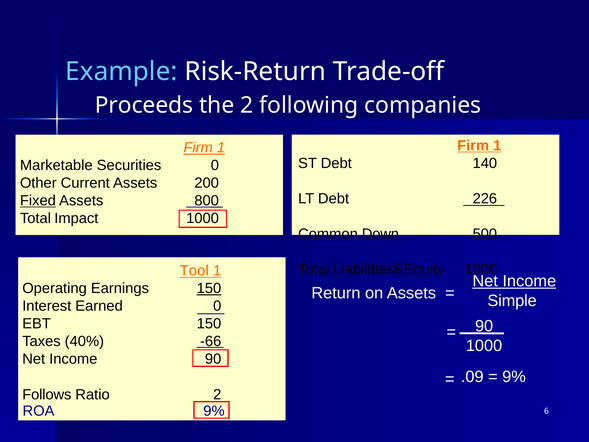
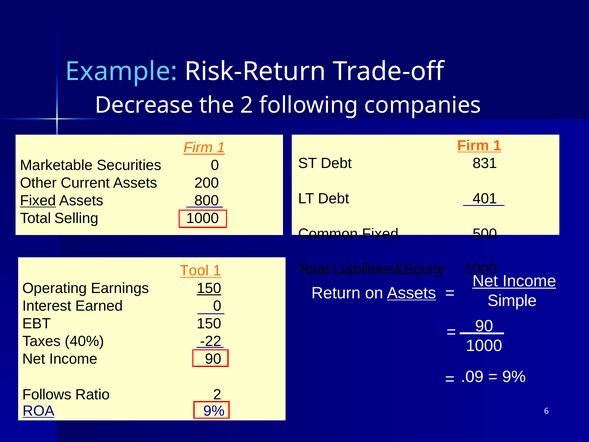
Proceeds: Proceeds -> Decrease
140: 140 -> 831
226: 226 -> 401
Impact: Impact -> Selling
Common Down: Down -> Fixed
Assets at (411, 293) underline: none -> present
-66: -66 -> -22
ROA underline: none -> present
